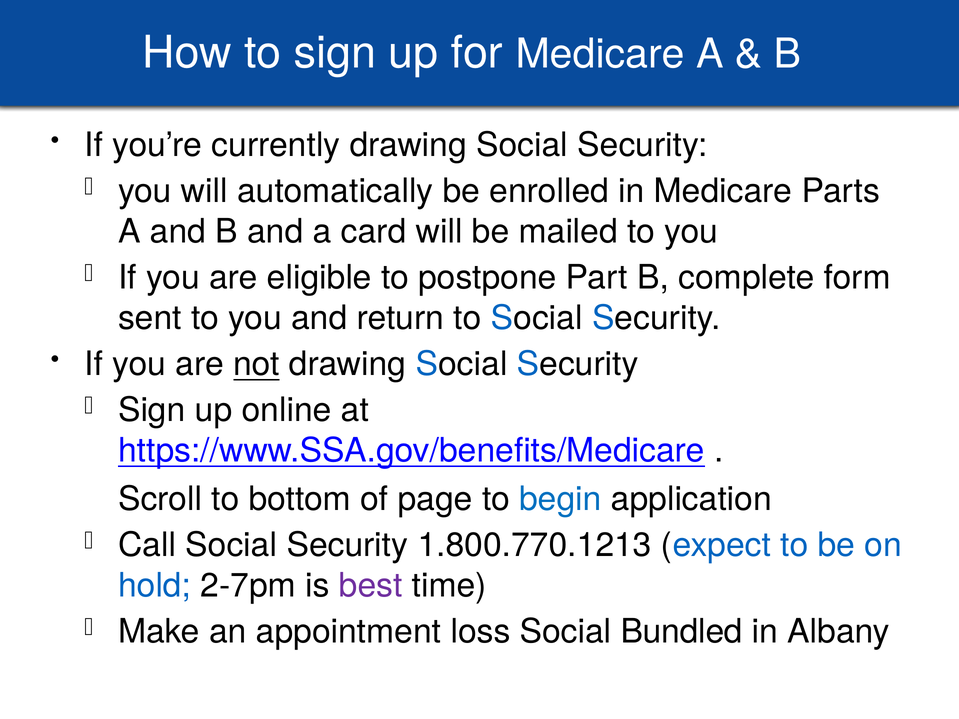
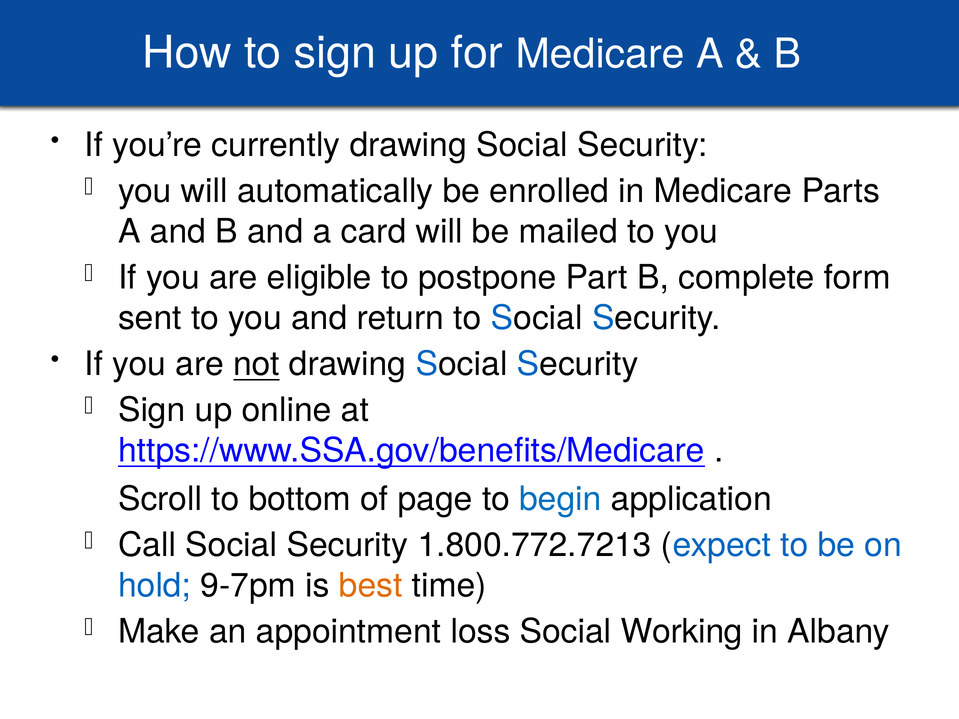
1.800.770.1213: 1.800.770.1213 -> 1.800.772.7213
2-7pm: 2-7pm -> 9-7pm
best colour: purple -> orange
Bundled: Bundled -> Working
